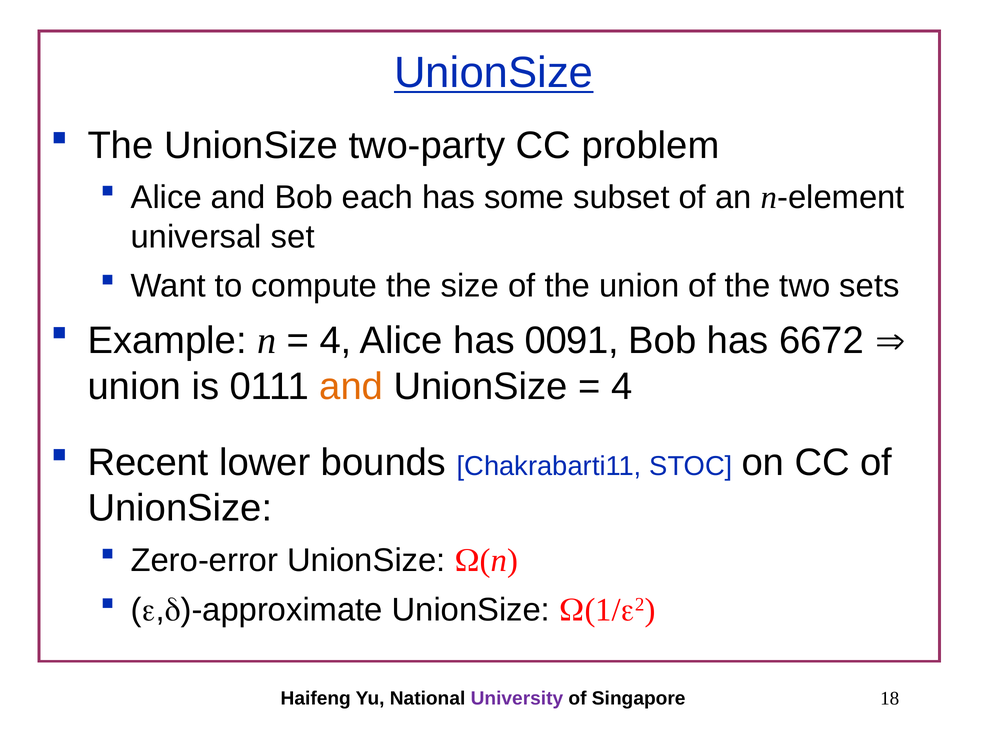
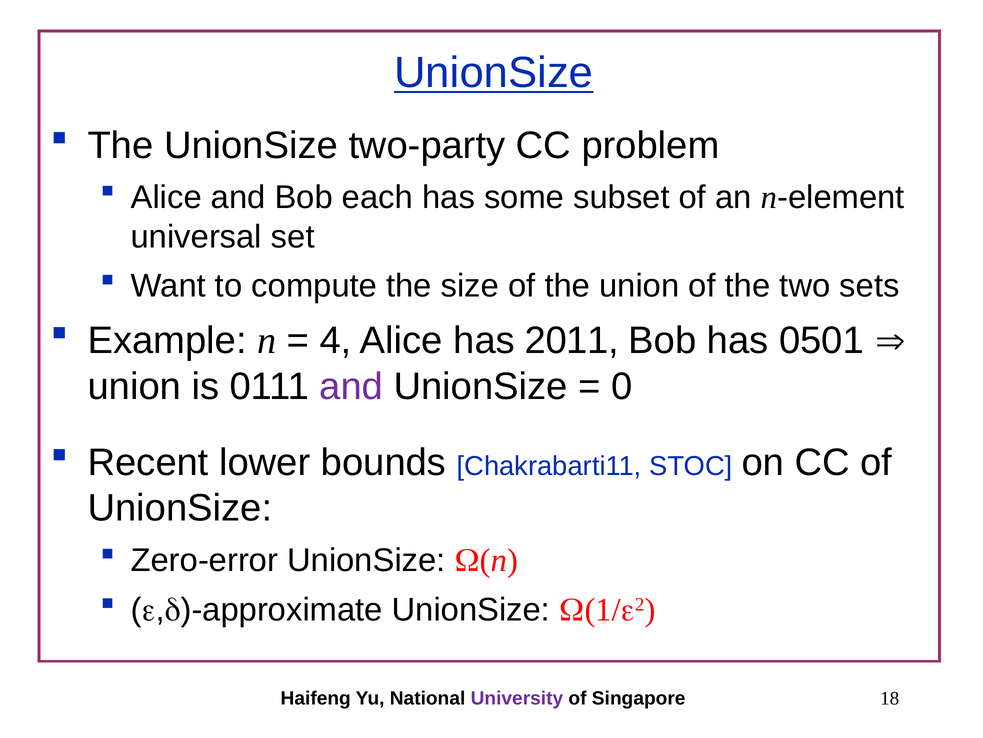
0091: 0091 -> 2011
6672: 6672 -> 0501
and at (351, 386) colour: orange -> purple
4 at (622, 386): 4 -> 0
